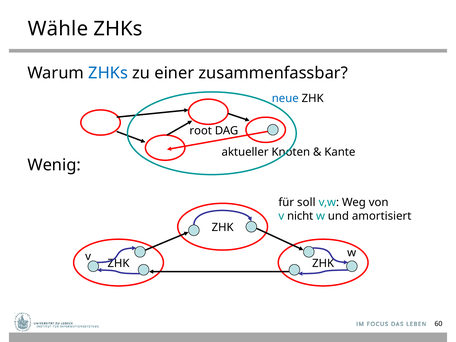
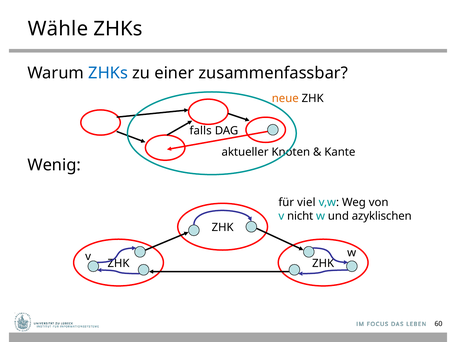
neue colour: blue -> orange
root: root -> falls
soll: soll -> viel
amortisiert: amortisiert -> azyklischen
